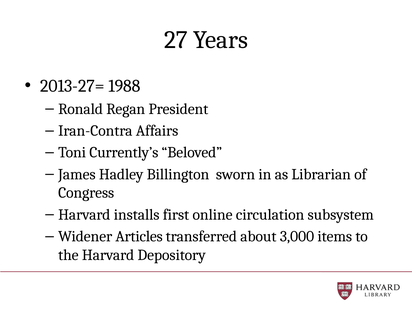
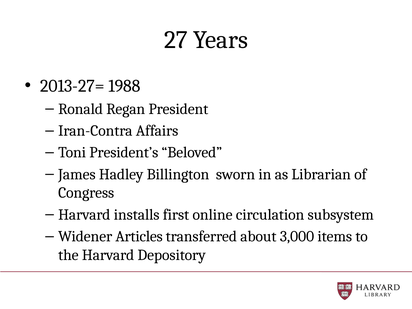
Currently’s: Currently’s -> President’s
